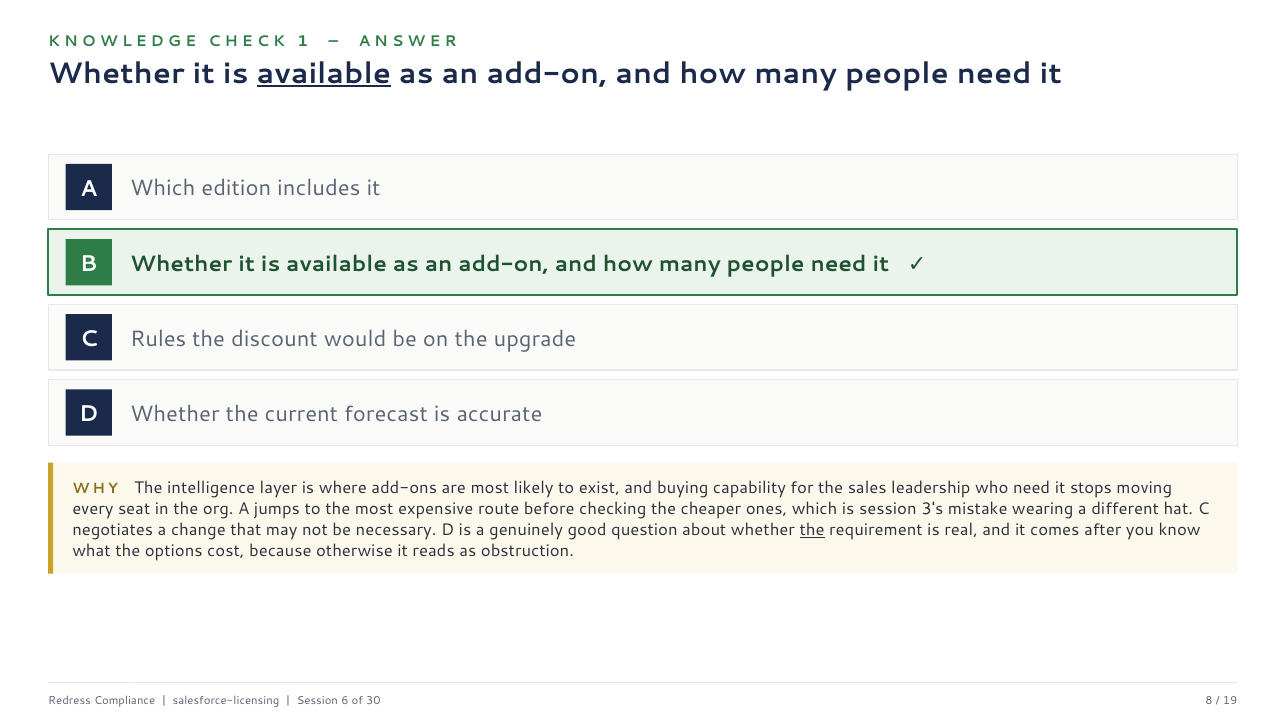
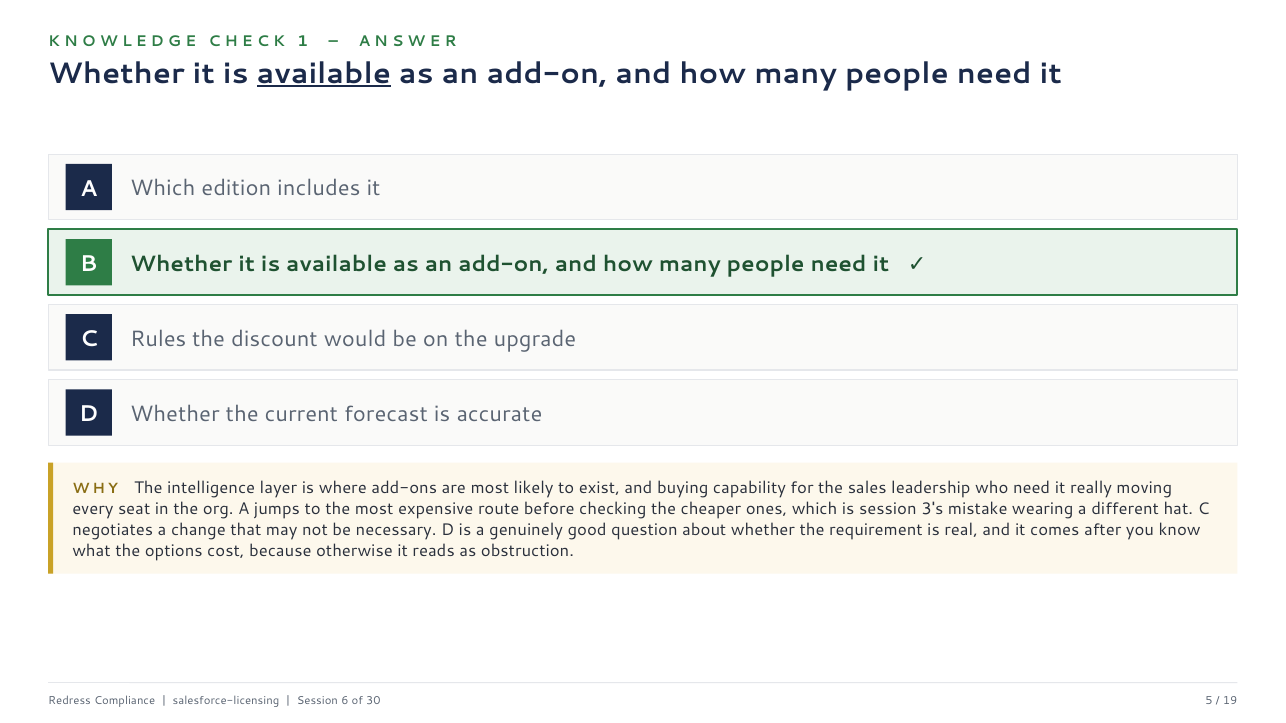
stops: stops -> really
the at (812, 531) underline: present -> none
8: 8 -> 5
